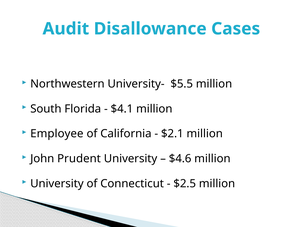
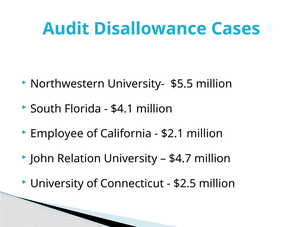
Prudent: Prudent -> Relation
$4.6: $4.6 -> $4.7
